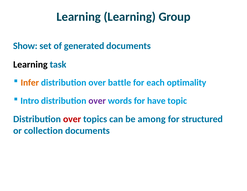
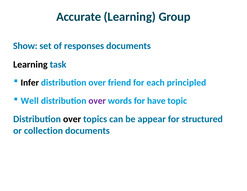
Learning at (79, 17): Learning -> Accurate
generated: generated -> responses
Infer colour: orange -> black
battle: battle -> friend
optimality: optimality -> principled
Intro: Intro -> Well
over at (72, 119) colour: red -> black
among: among -> appear
